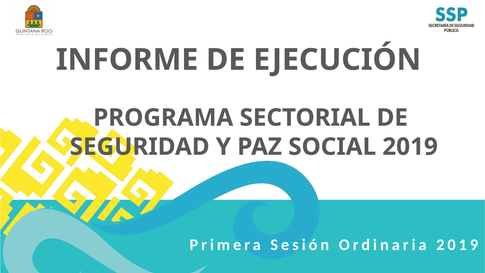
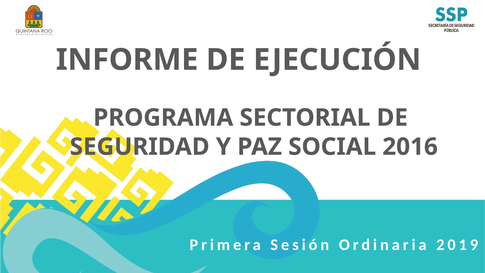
SOCIAL 2019: 2019 -> 2016
